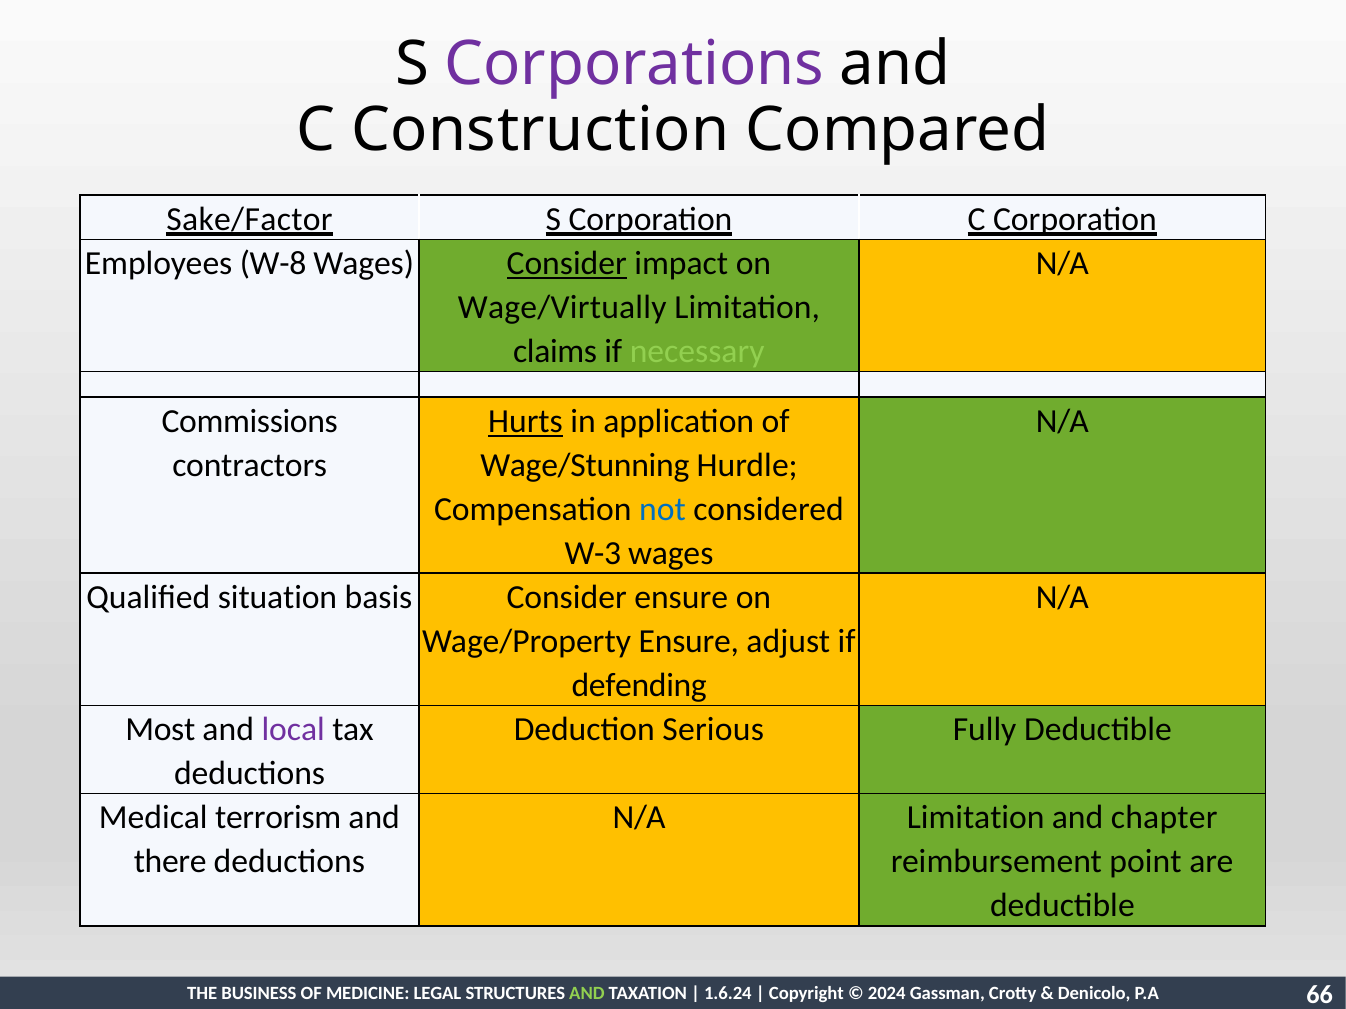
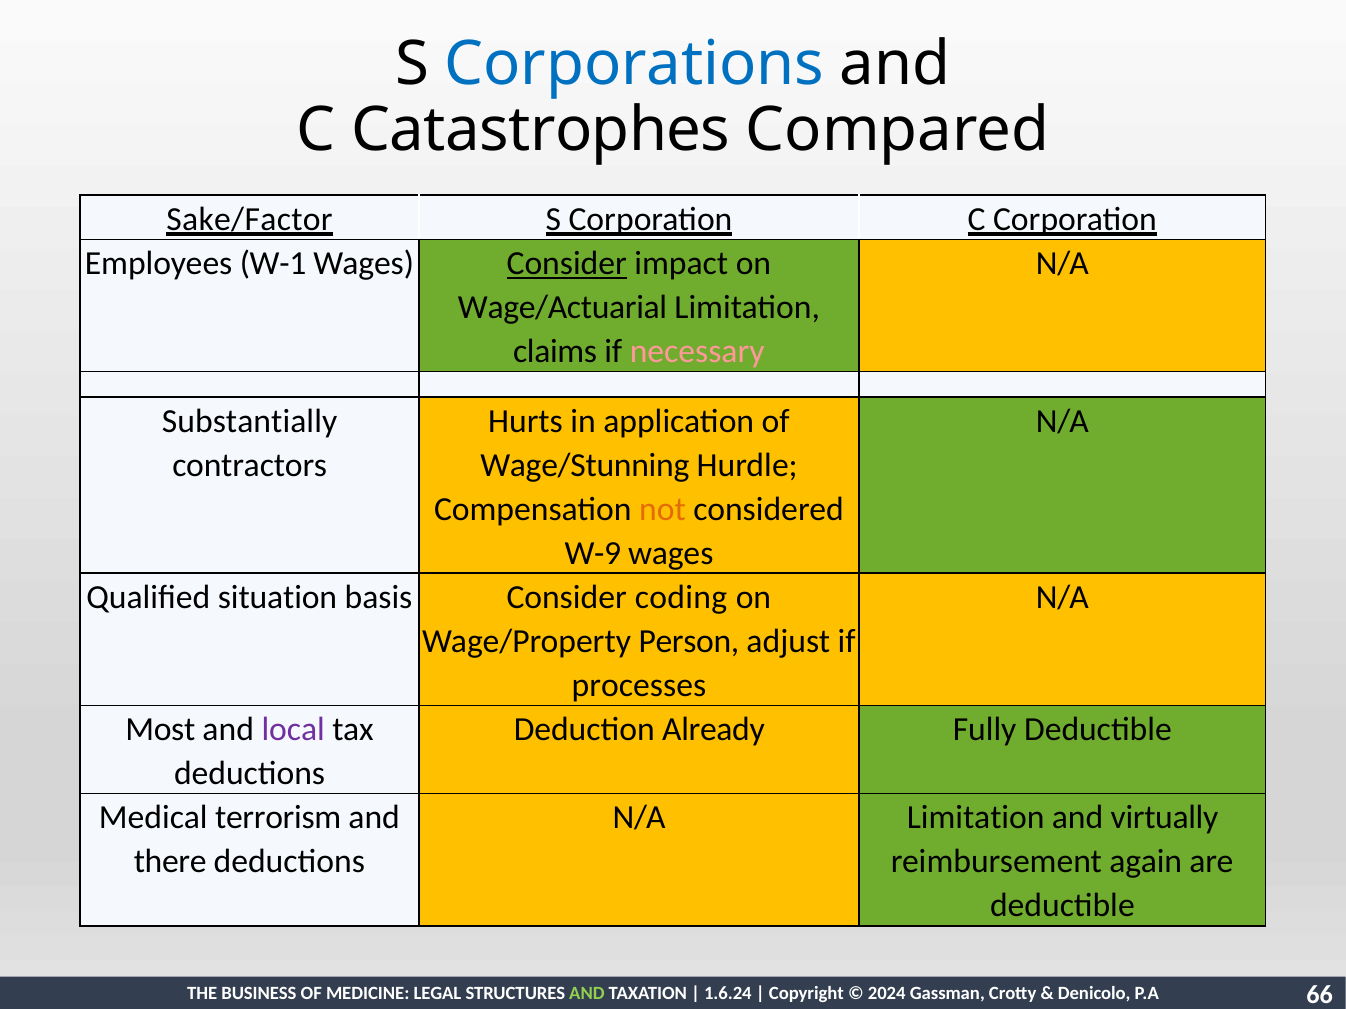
Corporations colour: purple -> blue
Construction: Construction -> Catastrophes
W-8: W-8 -> W-1
Wage/Virtually: Wage/Virtually -> Wage/Actuarial
necessary colour: light green -> pink
Commissions: Commissions -> Substantially
Hurts underline: present -> none
not colour: blue -> orange
W-3: W-3 -> W-9
Consider ensure: ensure -> coding
Wage/Property Ensure: Ensure -> Person
defending: defending -> processes
Serious: Serious -> Already
chapter: chapter -> virtually
point: point -> again
